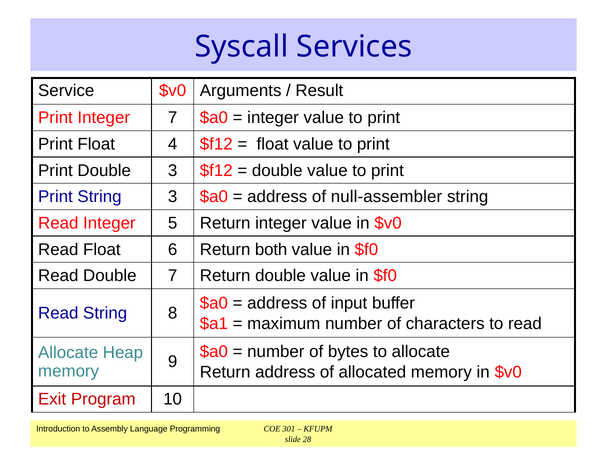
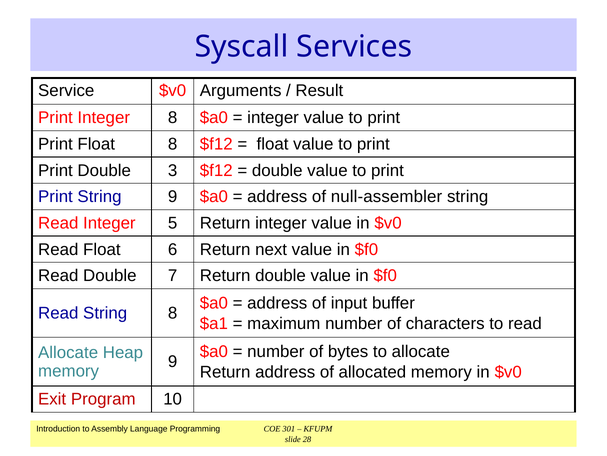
Integer 7: 7 -> 8
Float 4: 4 -> 8
String 3: 3 -> 9
both: both -> next
